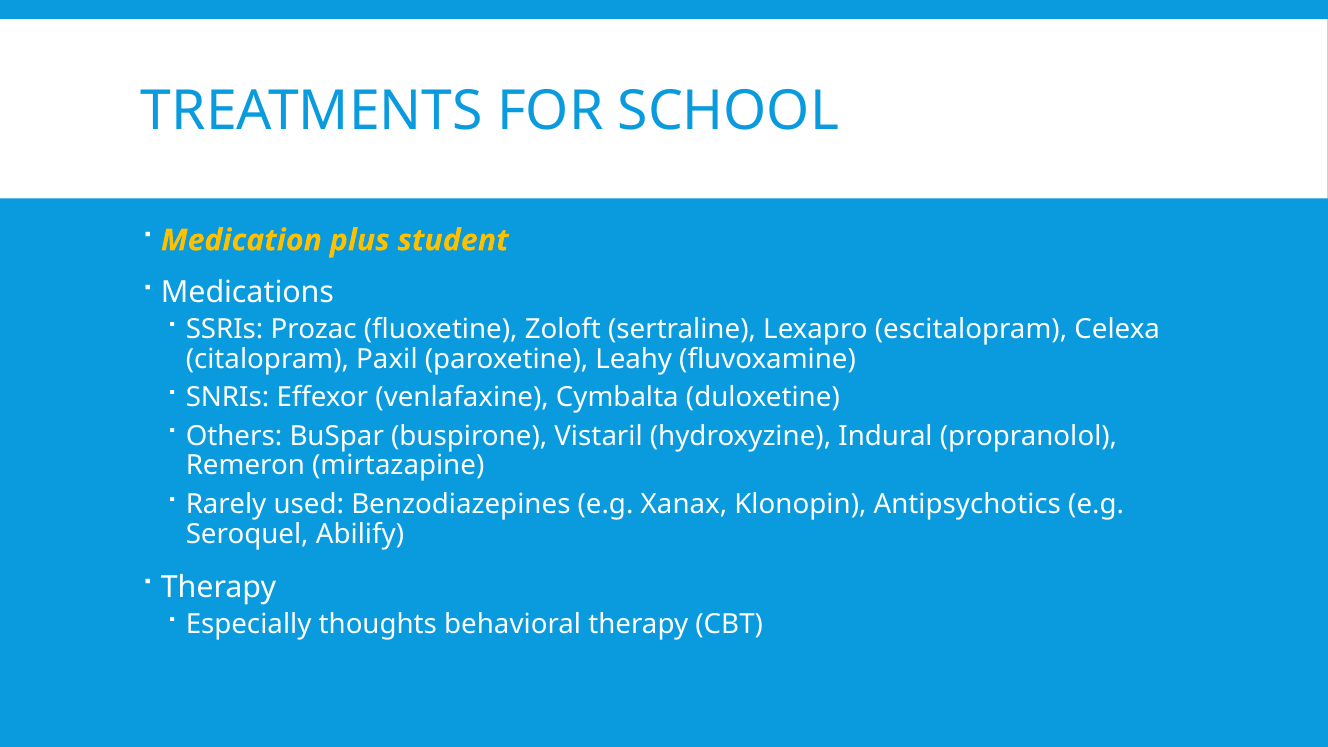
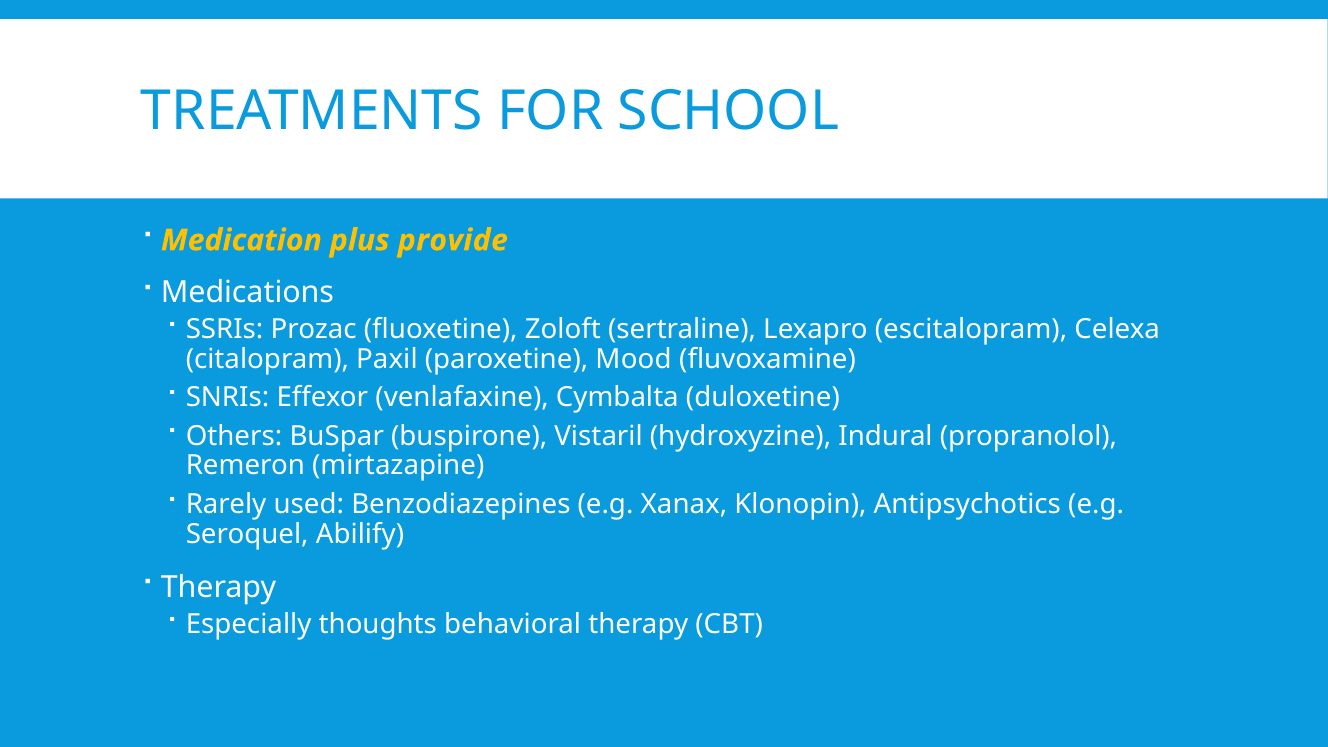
student: student -> provide
Leahy: Leahy -> Mood
